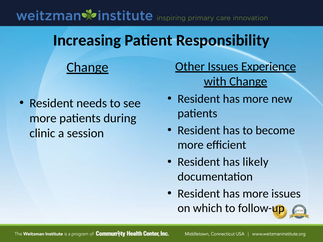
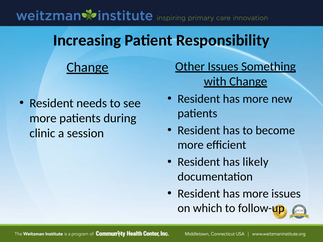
Experience: Experience -> Something
